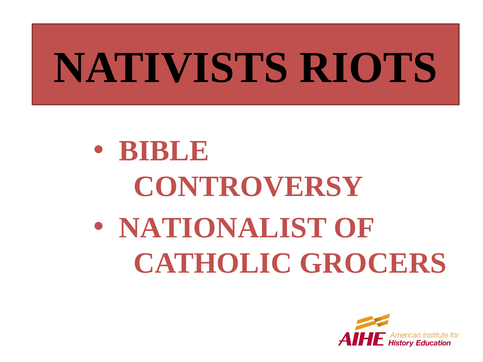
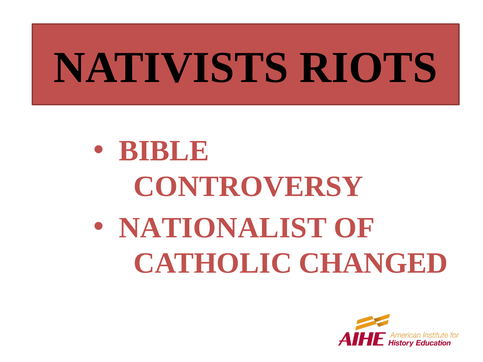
GROCERS: GROCERS -> CHANGED
